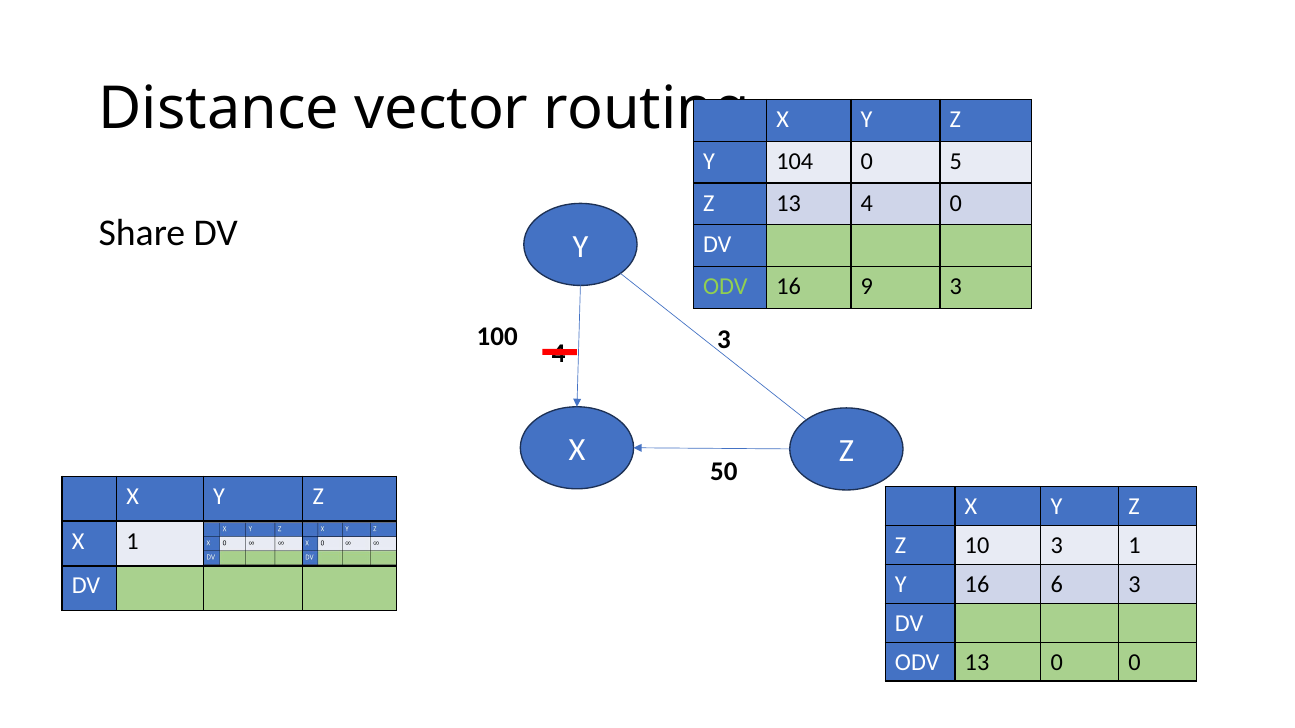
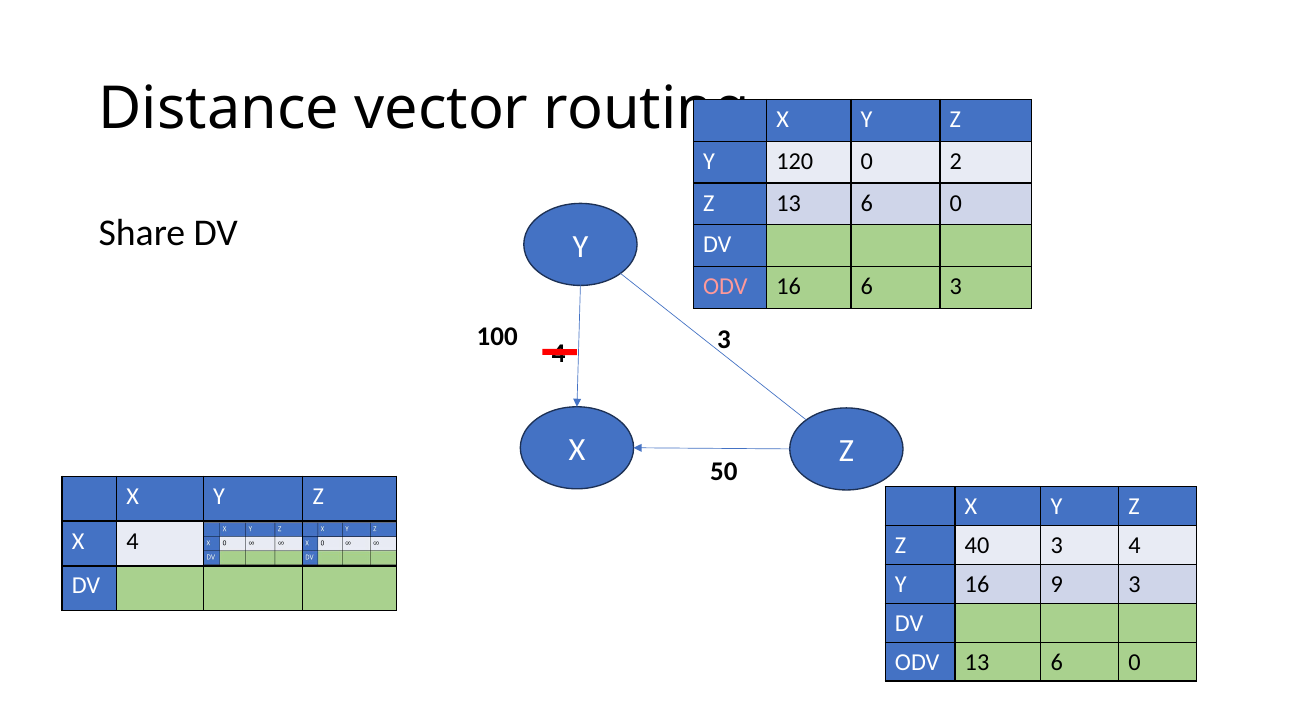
104: 104 -> 120
5: 5 -> 2
Z 13 4: 4 -> 6
ODV at (725, 287) colour: light green -> pink
16 9: 9 -> 6
X 1: 1 -> 4
10: 10 -> 40
3 1: 1 -> 4
6: 6 -> 9
ODV 13 0: 0 -> 6
